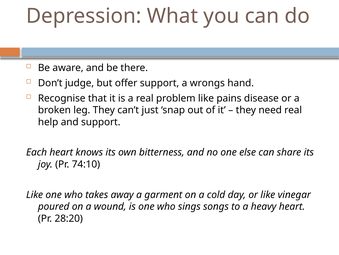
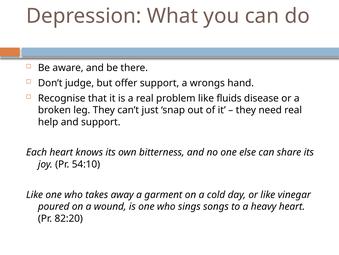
pains: pains -> fluids
74:10: 74:10 -> 54:10
28:20: 28:20 -> 82:20
